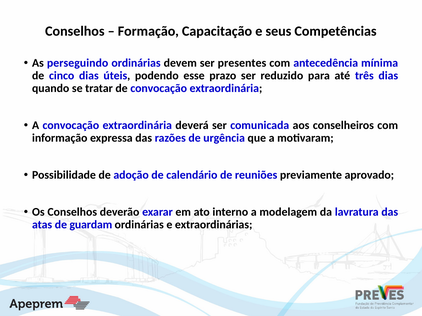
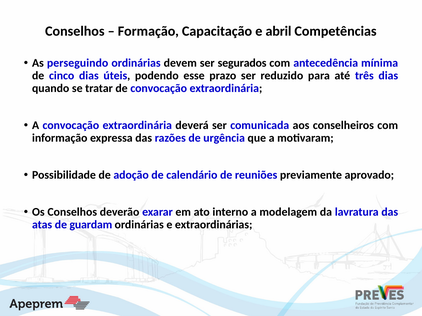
seus: seus -> abril
presentes: presentes -> segurados
